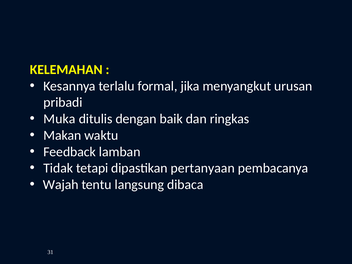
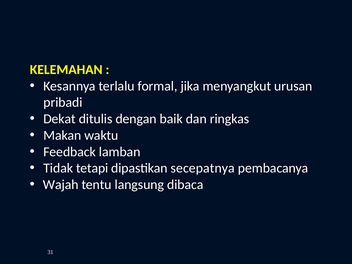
Muka: Muka -> Dekat
pertanyaan: pertanyaan -> secepatnya
